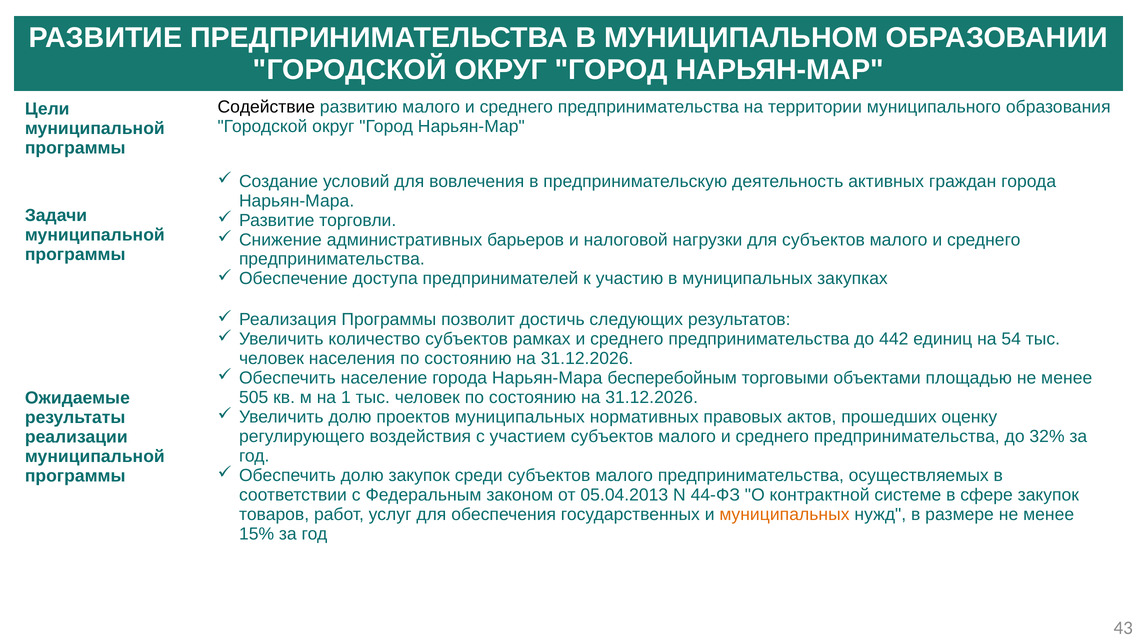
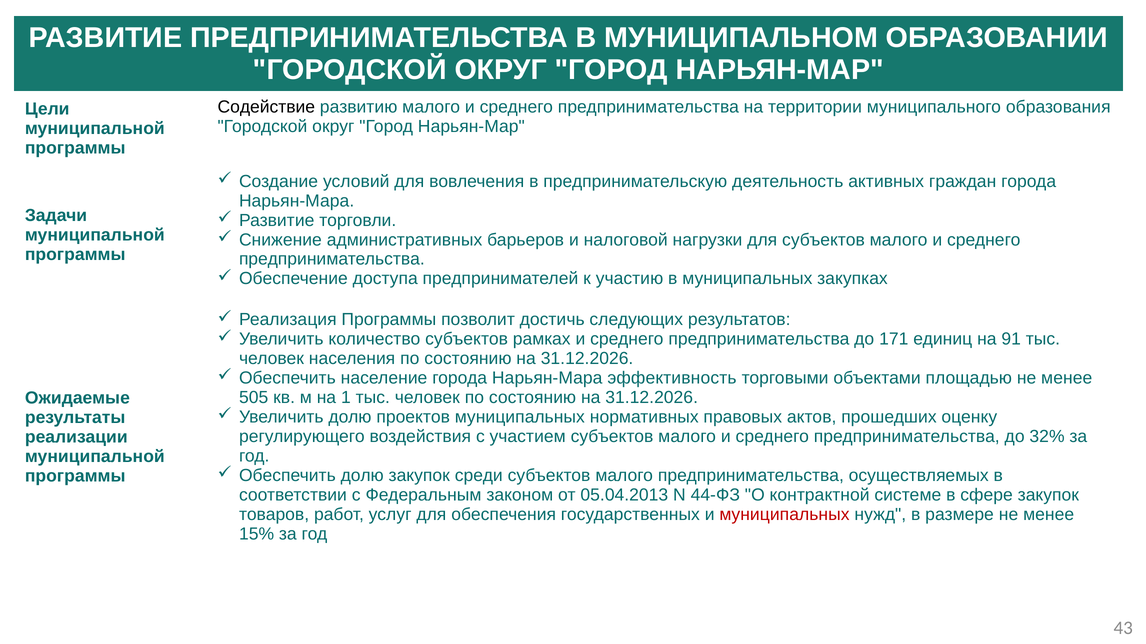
442: 442 -> 171
54: 54 -> 91
бесперебойным: бесперебойным -> эффективность
муниципальных at (784, 515) colour: orange -> red
